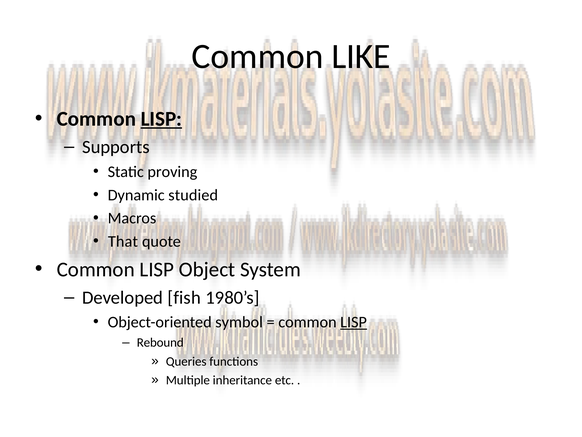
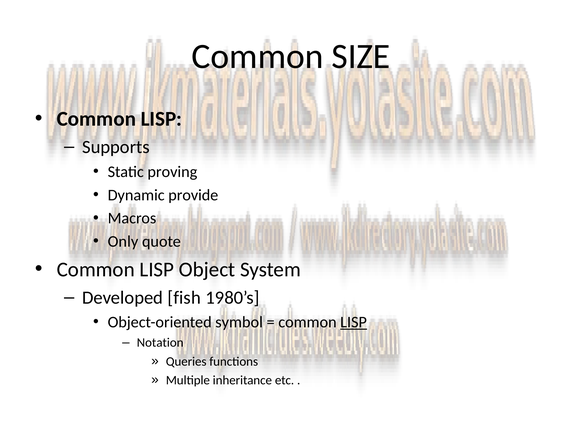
LIKE: LIKE -> SIZE
LISP at (161, 119) underline: present -> none
studied: studied -> provide
That: That -> Only
Rebound: Rebound -> Notation
